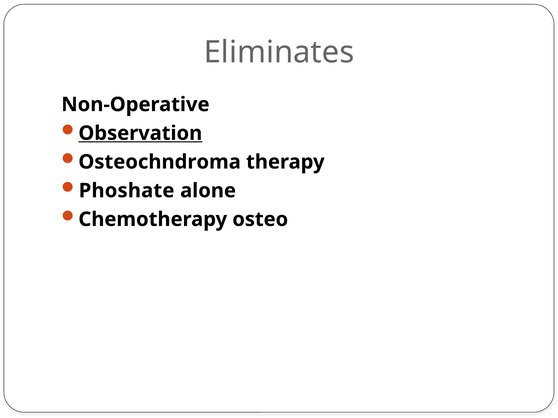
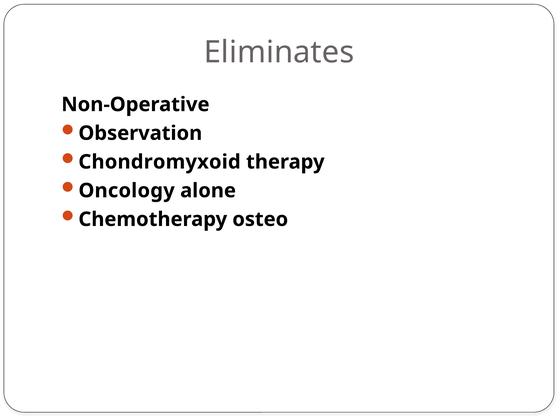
Observation underline: present -> none
Osteochndroma: Osteochndroma -> Chondromyxoid
Phoshate: Phoshate -> Oncology
